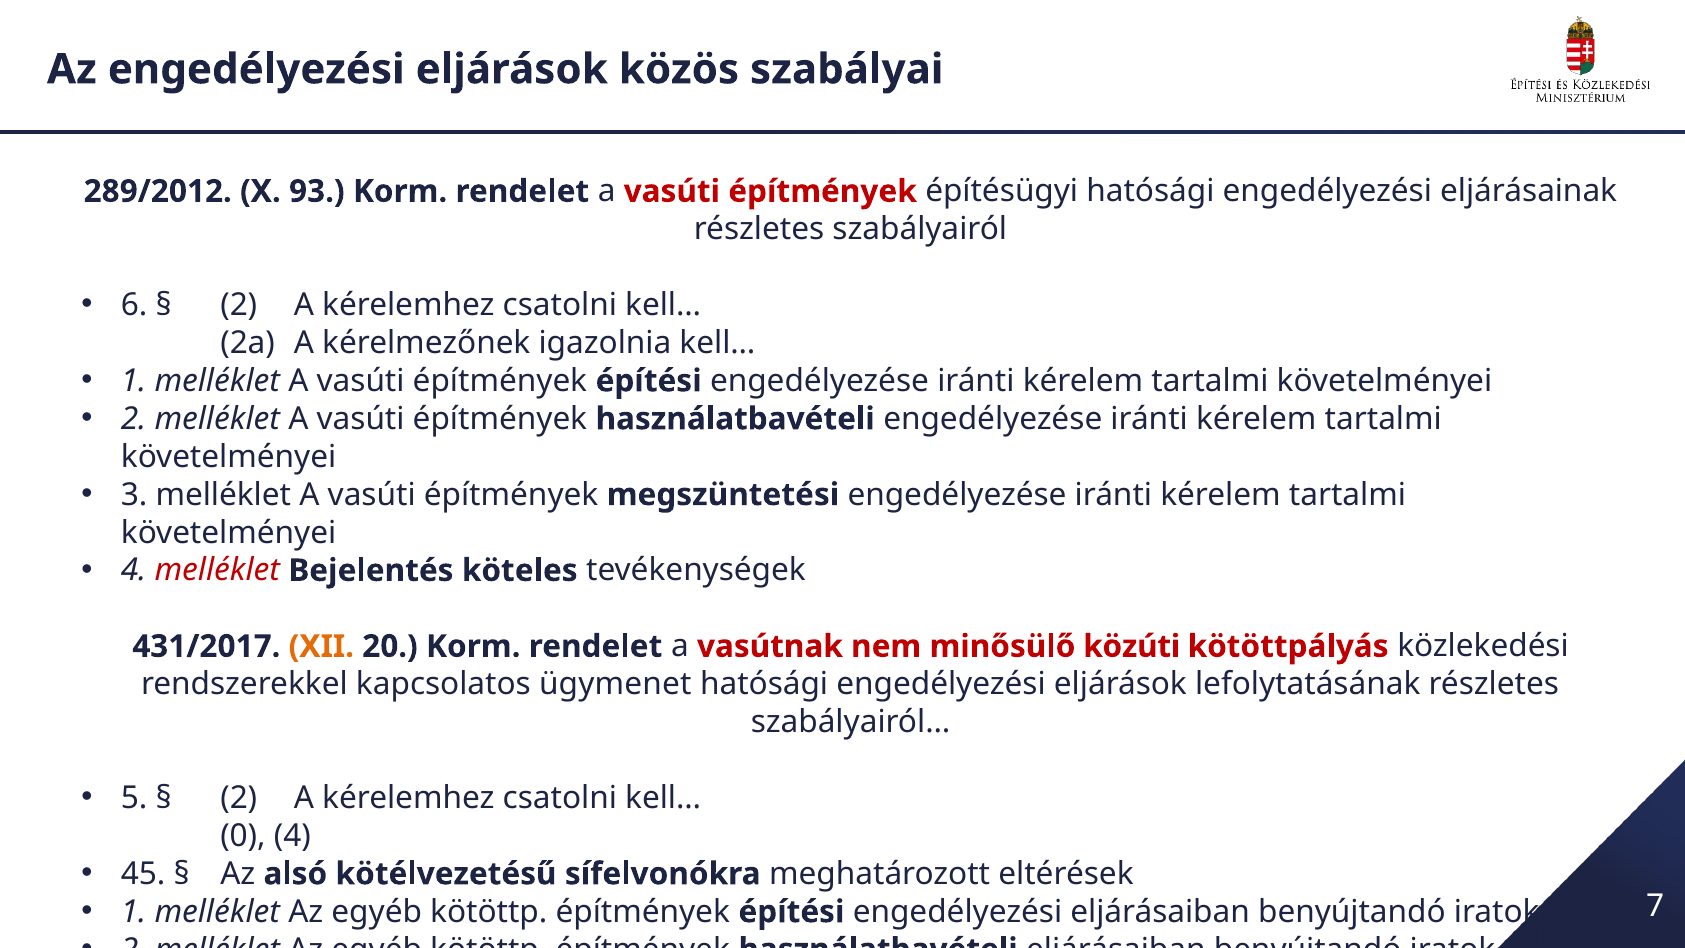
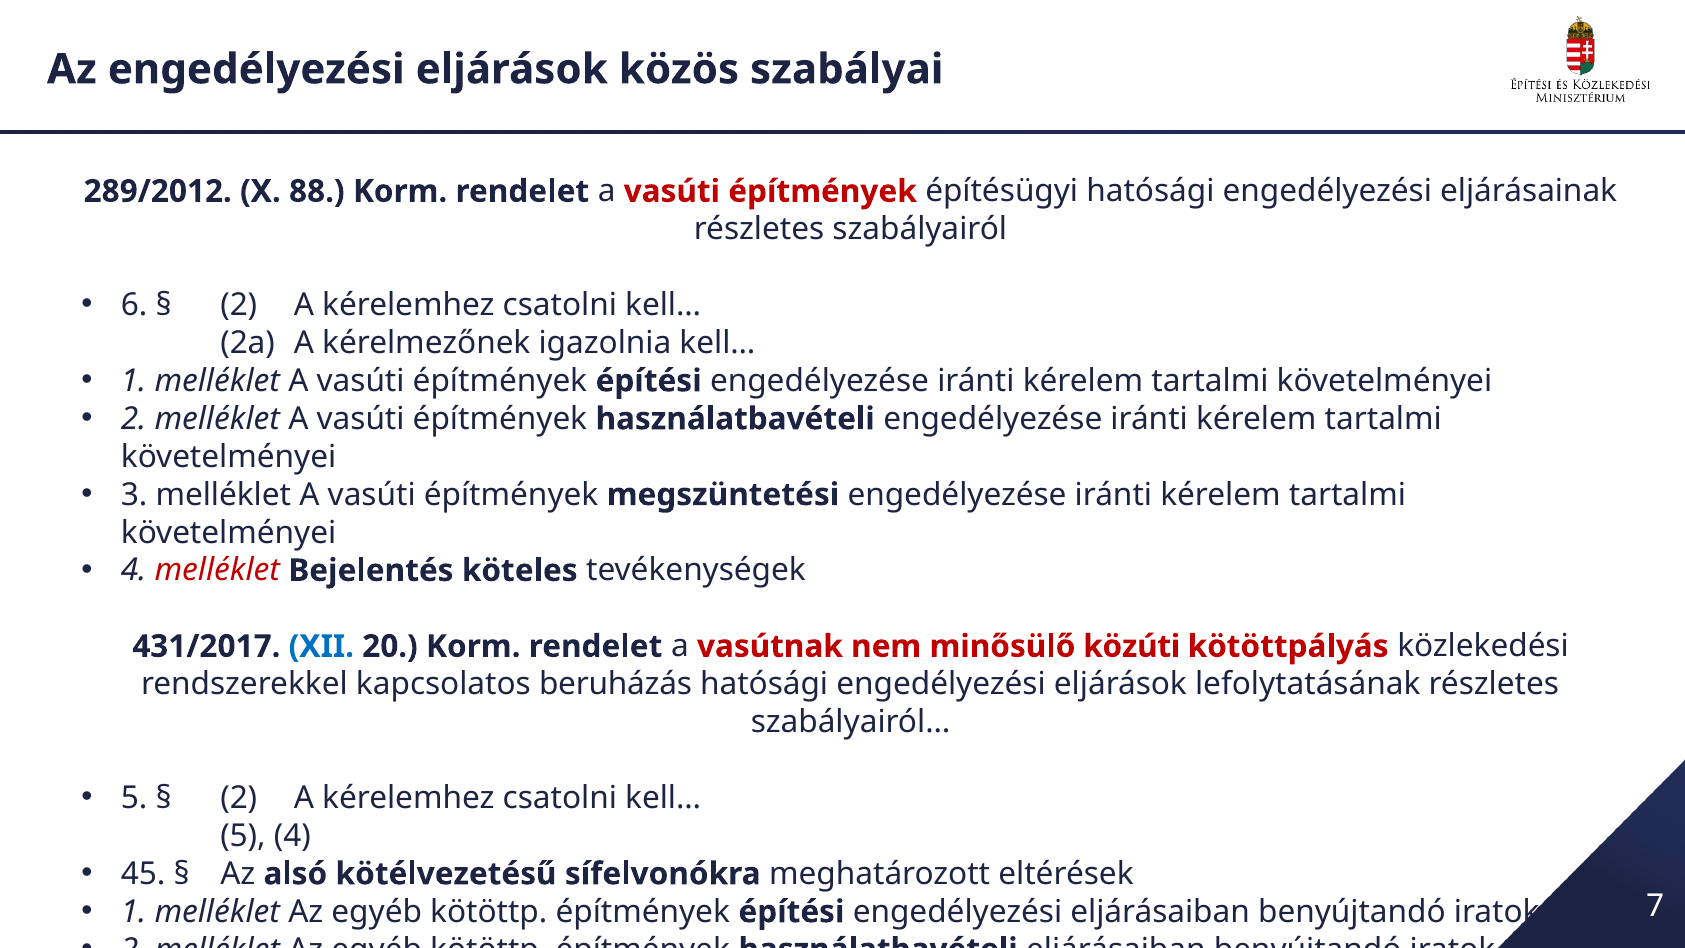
93: 93 -> 88
XII colour: orange -> blue
ügymenet: ügymenet -> beruházás
0 at (243, 836): 0 -> 5
